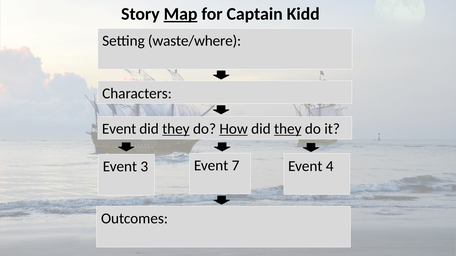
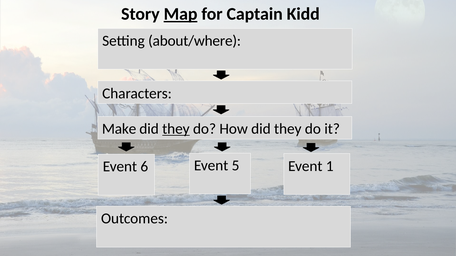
waste/where: waste/where -> about/where
Event at (119, 129): Event -> Make
How underline: present -> none
they at (288, 129) underline: present -> none
3: 3 -> 6
7: 7 -> 5
4: 4 -> 1
